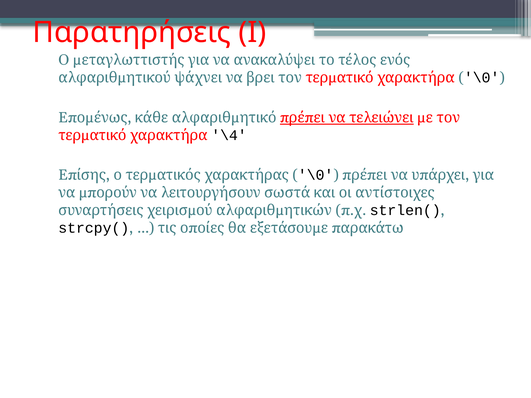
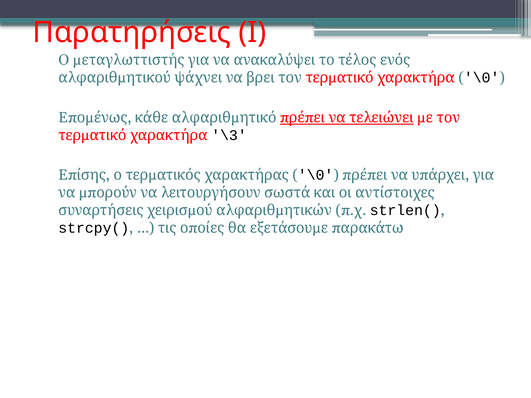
\4: \4 -> \3
